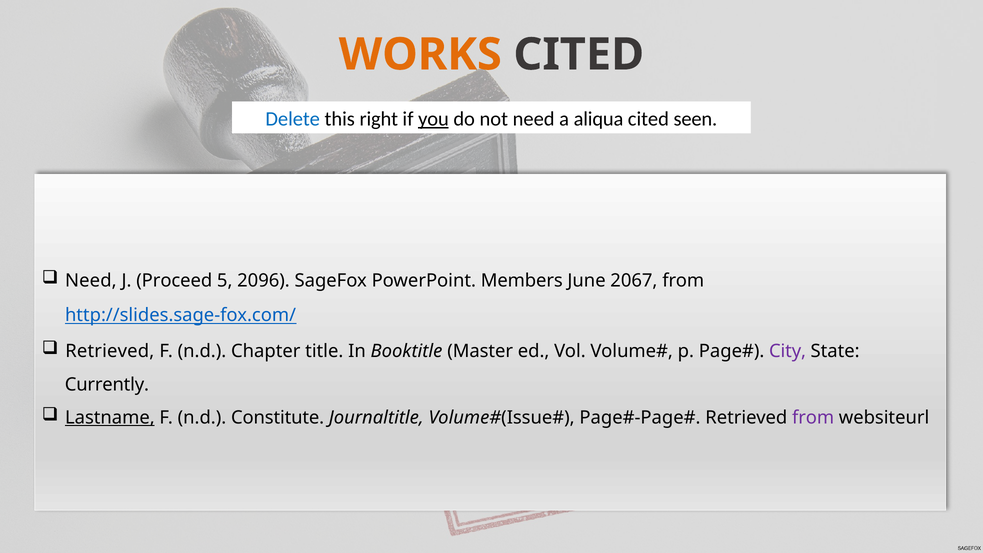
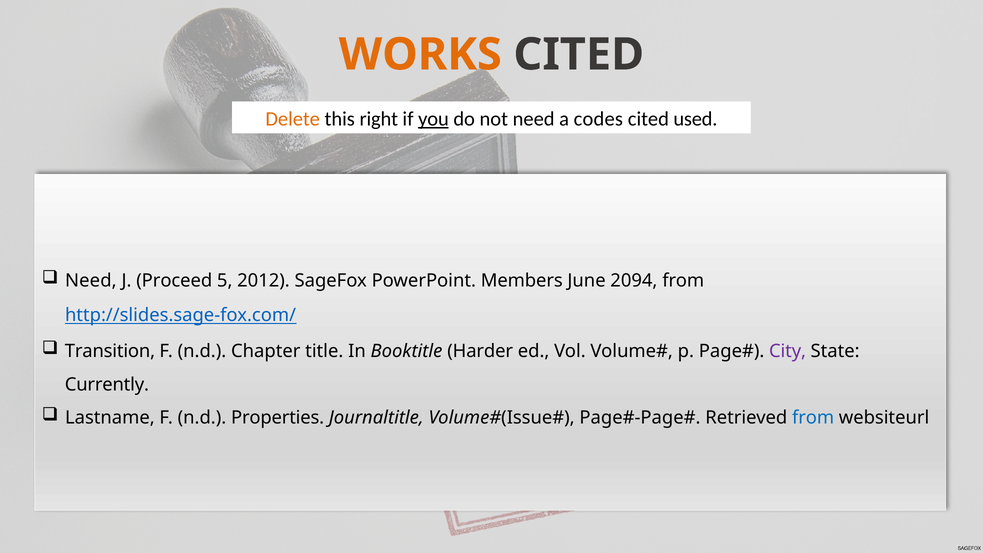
Delete colour: blue -> orange
aliqua: aliqua -> codes
seen: seen -> used
2096: 2096 -> 2012
2067: 2067 -> 2094
Retrieved at (110, 351): Retrieved -> Transition
Master: Master -> Harder
Lastname underline: present -> none
Constitute: Constitute -> Properties
from at (813, 418) colour: purple -> blue
